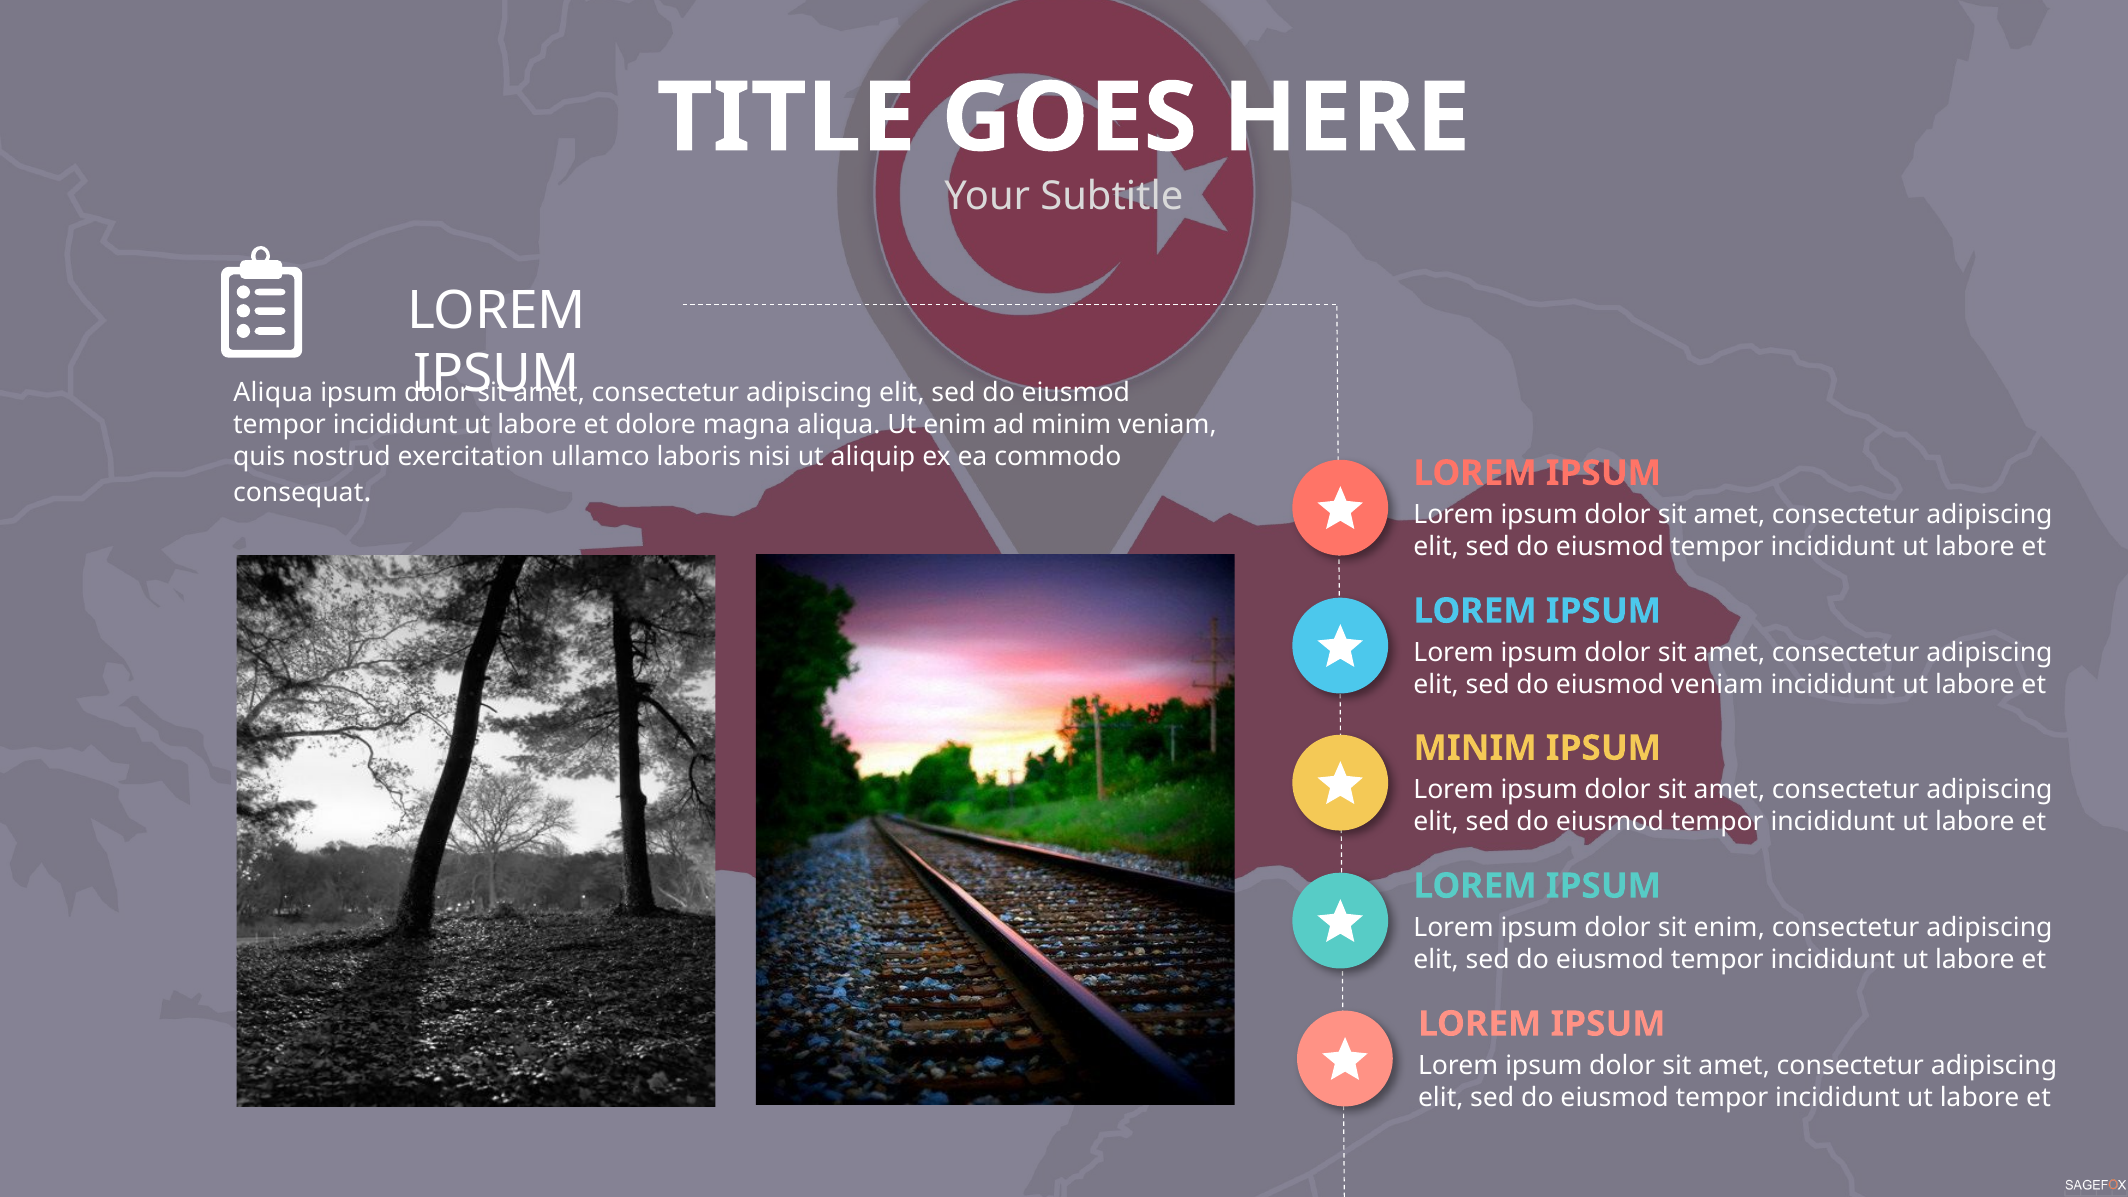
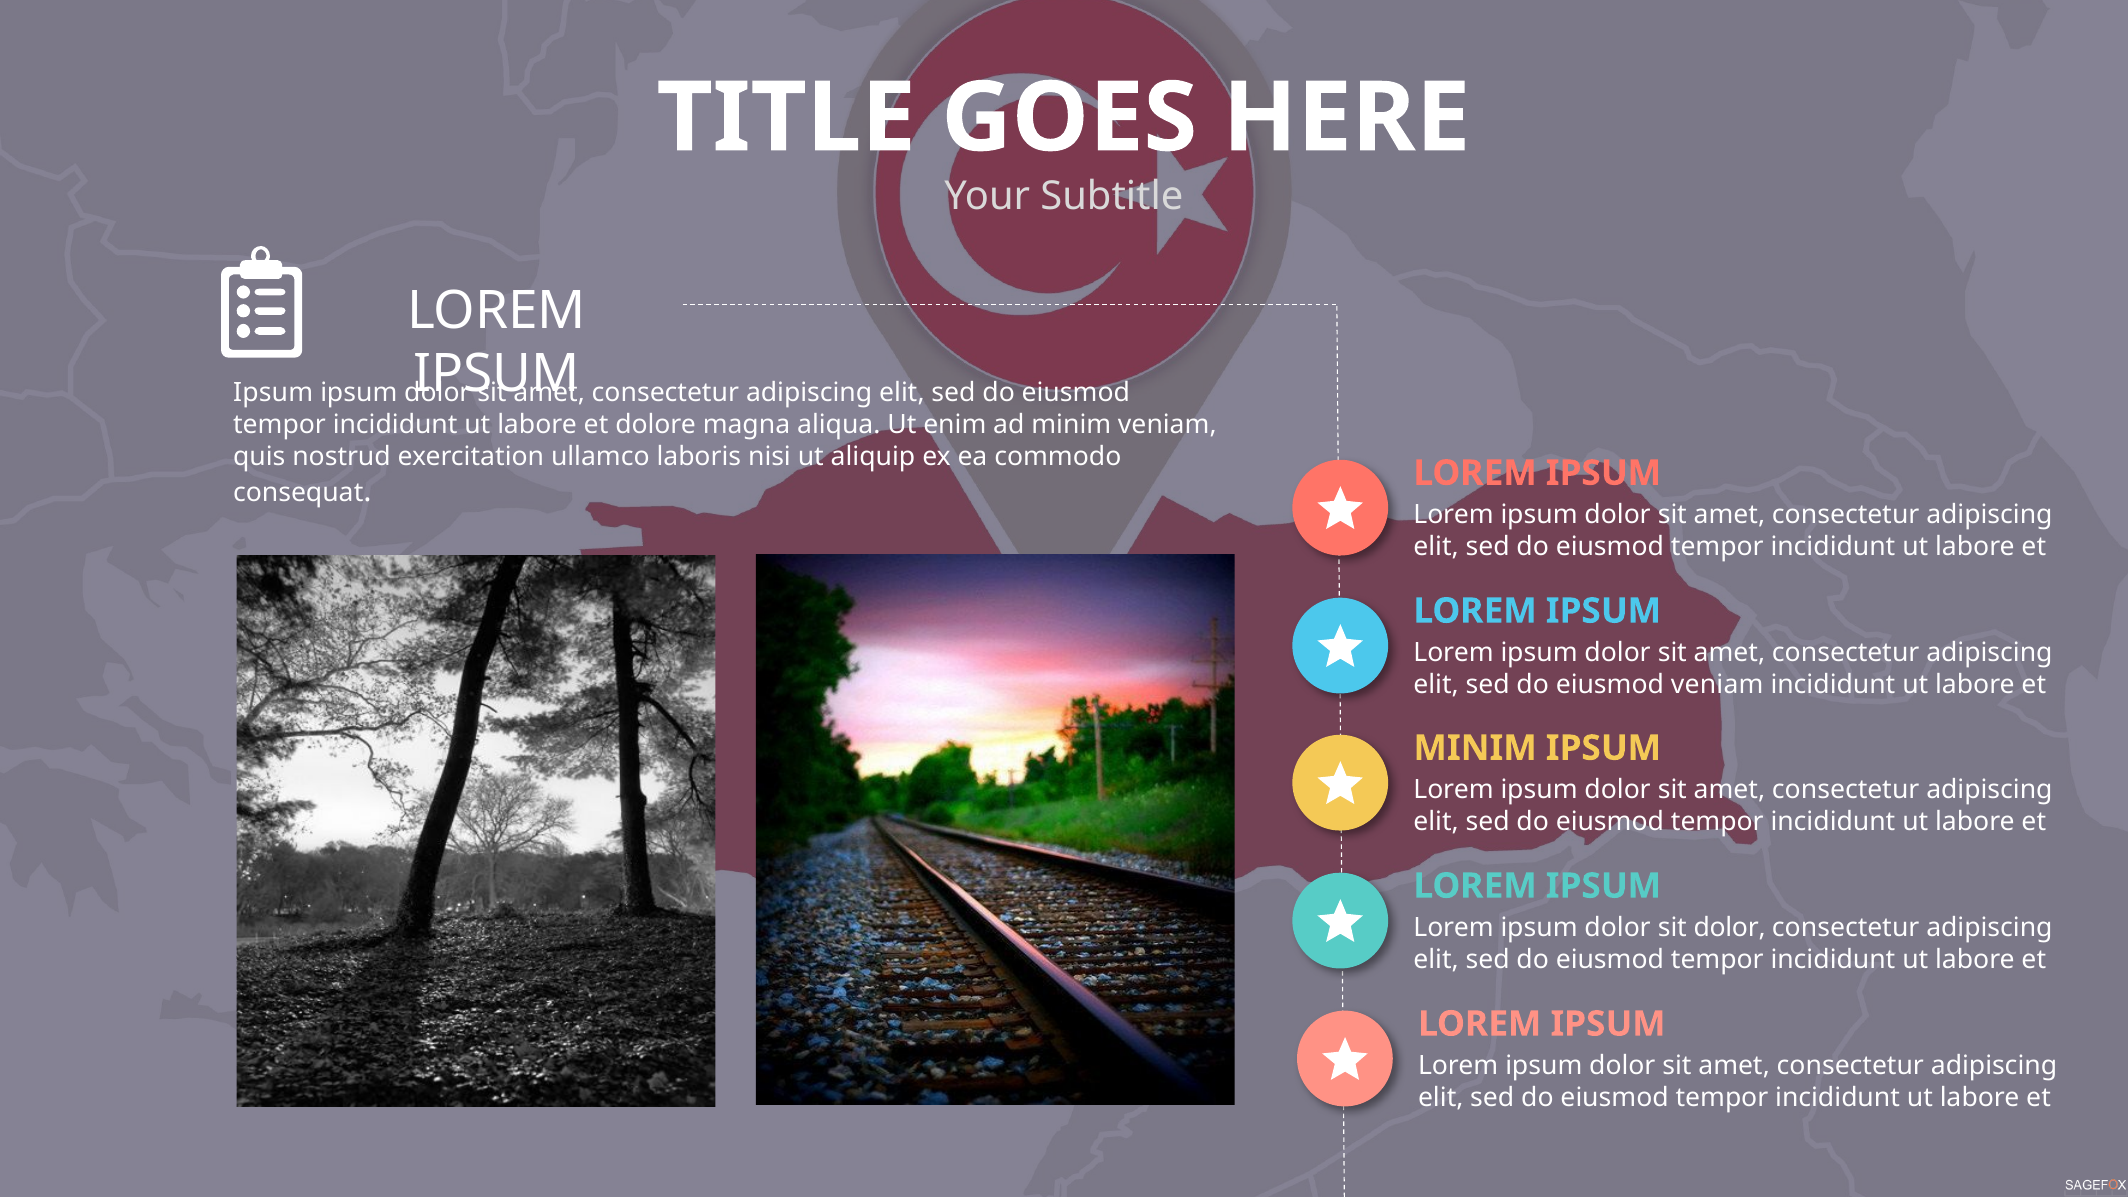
Aliqua at (273, 393): Aliqua -> Ipsum
sit enim: enim -> dolor
